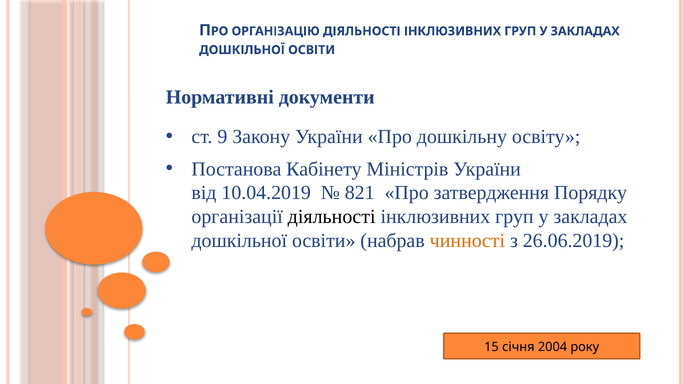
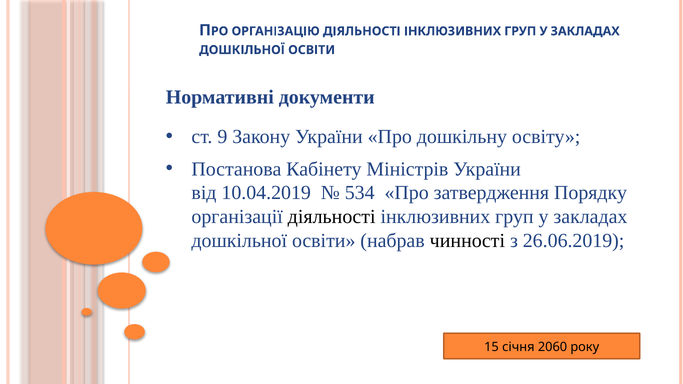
821: 821 -> 534
чинності colour: orange -> black
2004: 2004 -> 2060
